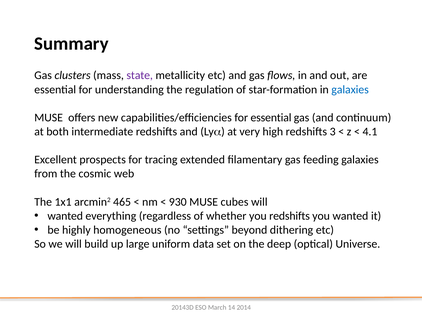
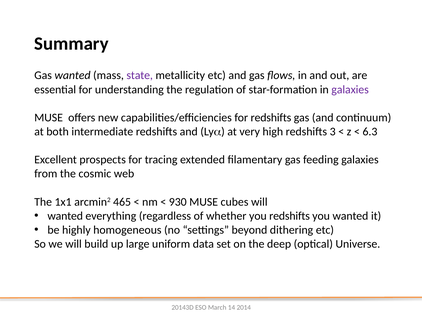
Gas clusters: clusters -> wanted
galaxies at (350, 90) colour: blue -> purple
for essential: essential -> redshifts
4.1: 4.1 -> 6.3
